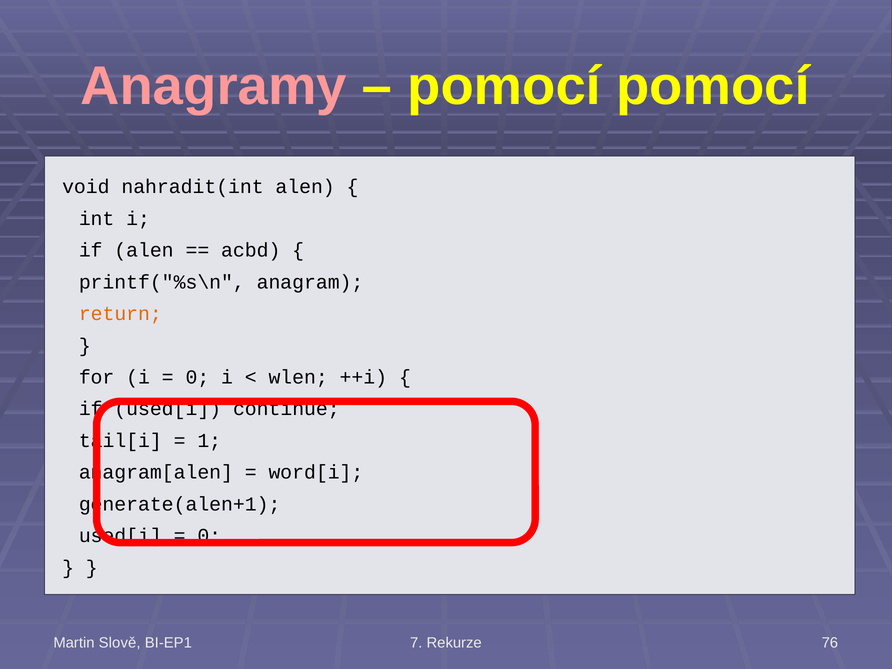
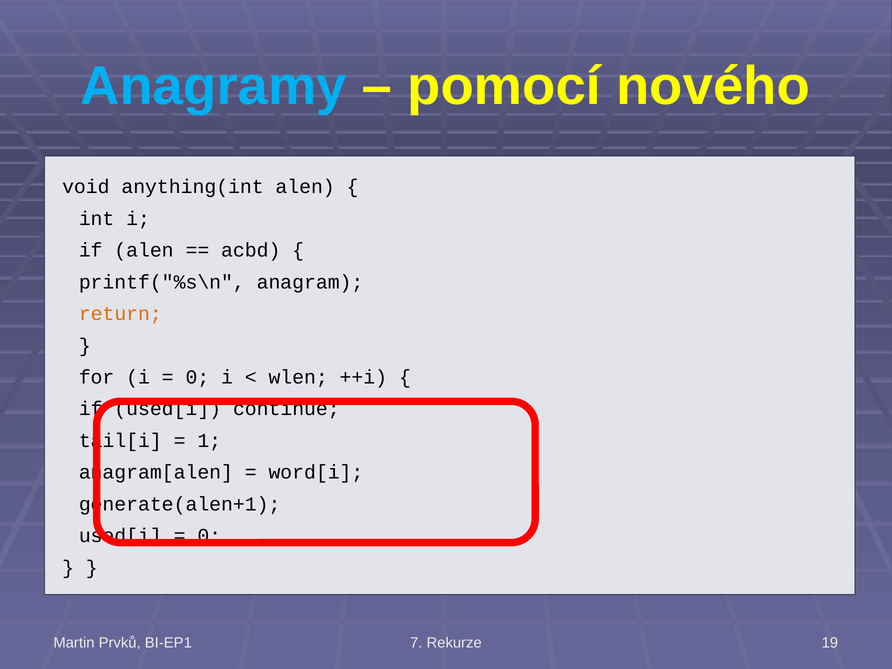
Anagramy colour: pink -> light blue
pomocí pomocí: pomocí -> nového
nahradit(int: nahradit(int -> anything(int
Slově: Slově -> Prvků
76: 76 -> 19
